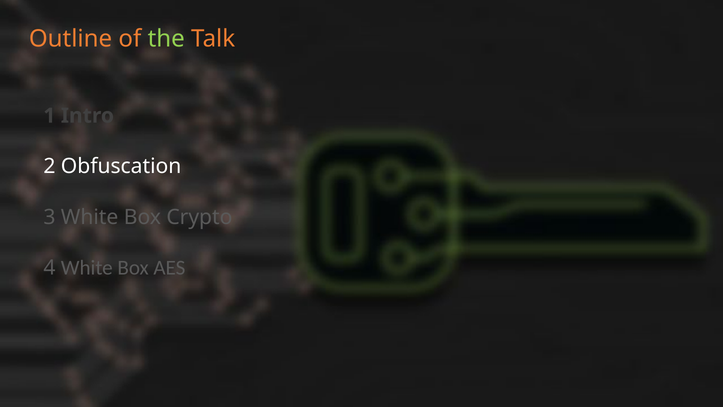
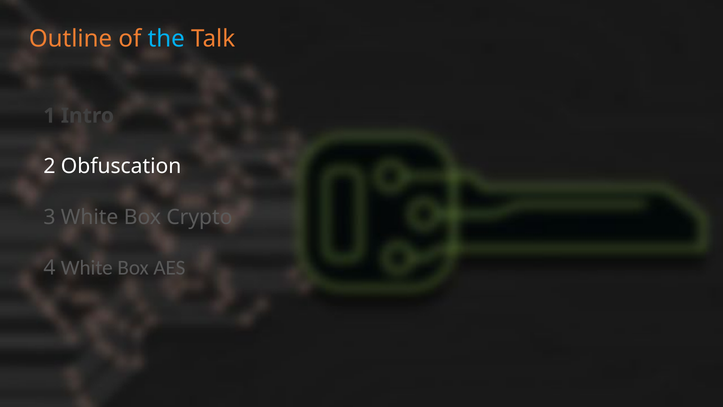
the colour: light green -> light blue
